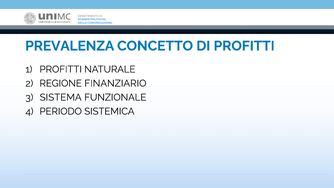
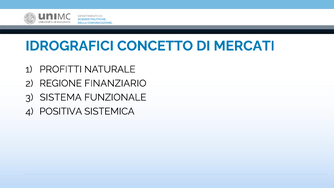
PREVALENZA: PREVALENZA -> IDROGRAFICI
DI PROFITTI: PROFITTI -> MERCATI
PERIODO: PERIODO -> POSITIVA
